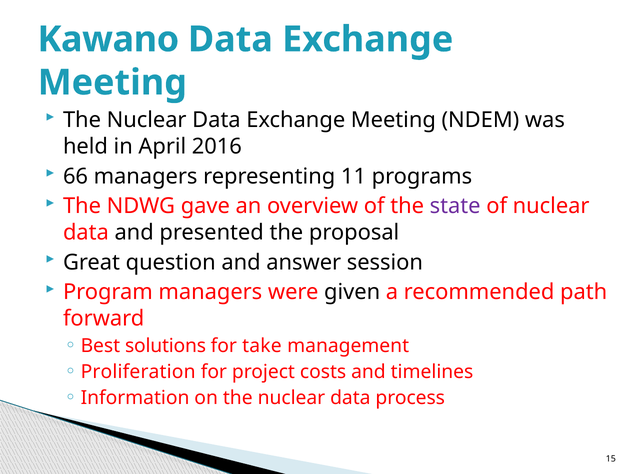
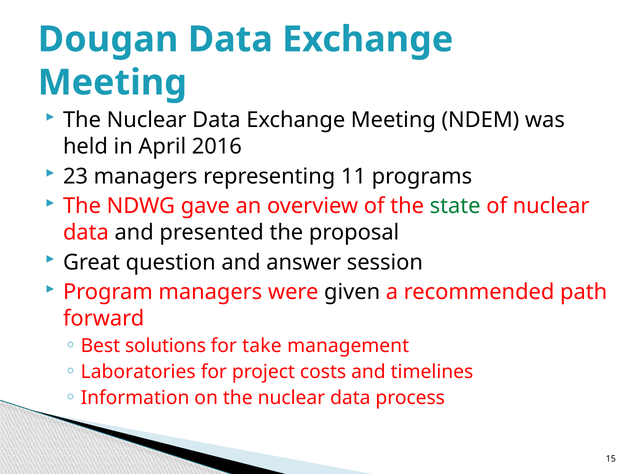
Kawano: Kawano -> Dougan
66: 66 -> 23
state colour: purple -> green
Proliferation: Proliferation -> Laboratories
